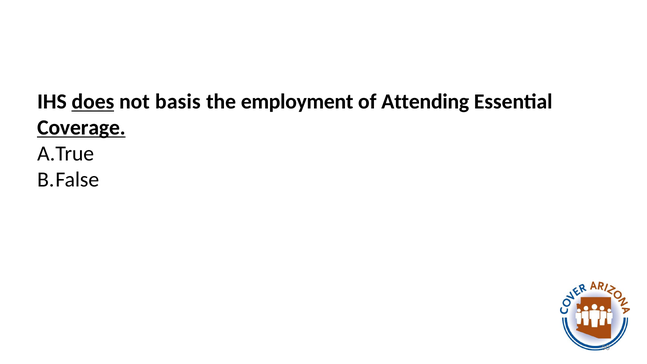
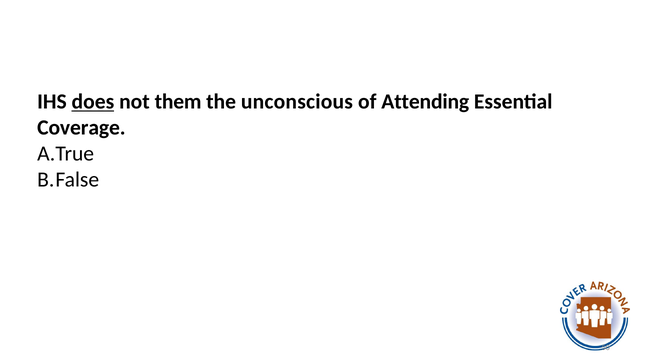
basis: basis -> them
employment: employment -> unconscious
Coverage underline: present -> none
